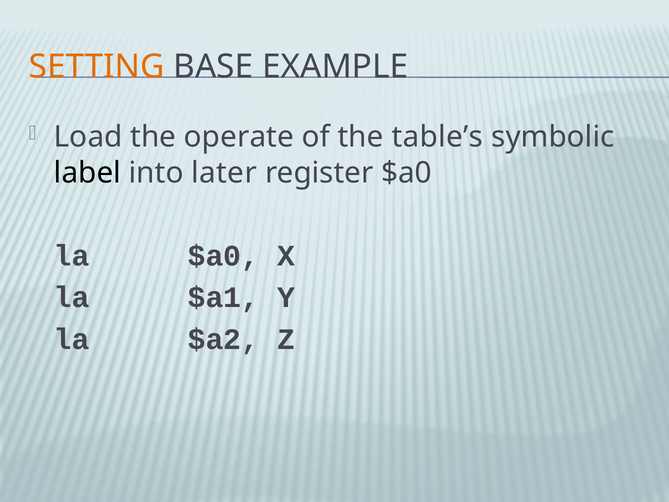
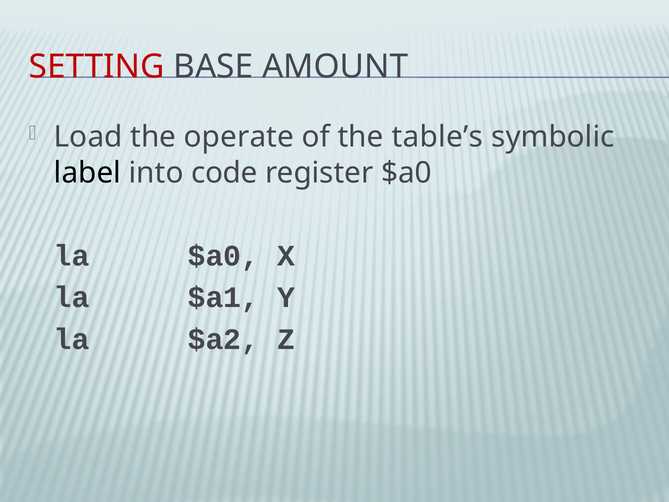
SETTING colour: orange -> red
EXAMPLE: EXAMPLE -> AMOUNT
later: later -> code
